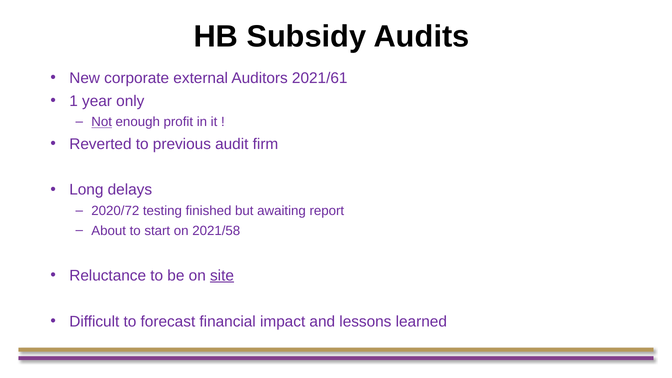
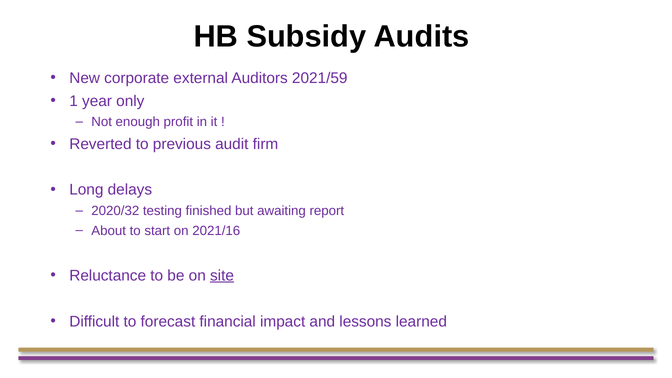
2021/61: 2021/61 -> 2021/59
Not underline: present -> none
2020/72: 2020/72 -> 2020/32
2021/58: 2021/58 -> 2021/16
